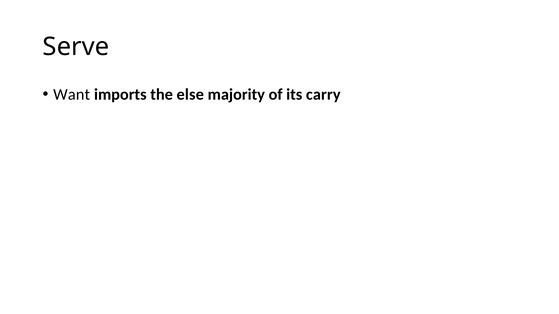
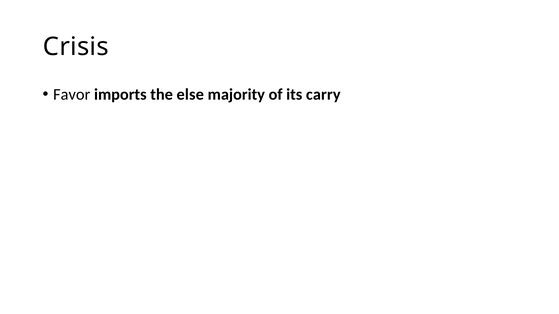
Serve: Serve -> Crisis
Want: Want -> Favor
